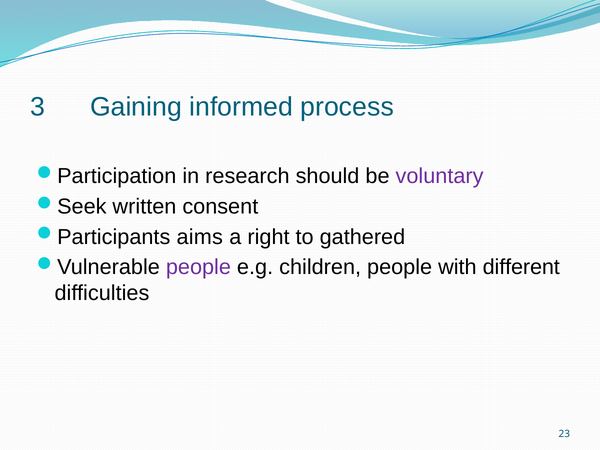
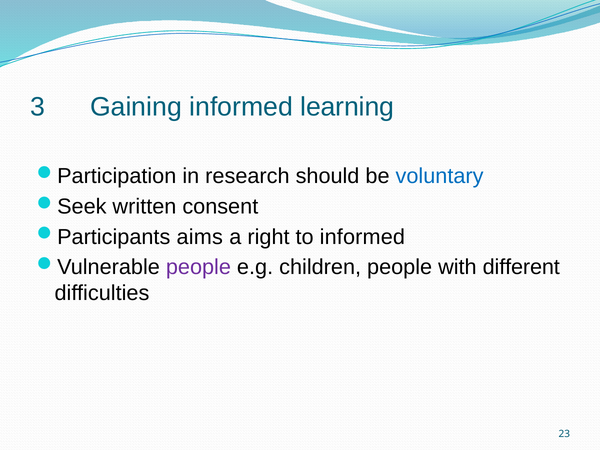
process: process -> learning
voluntary colour: purple -> blue
to gathered: gathered -> informed
